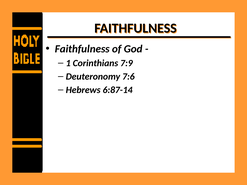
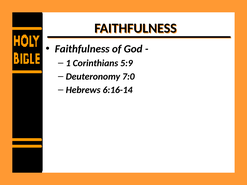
7:9: 7:9 -> 5:9
7:6: 7:6 -> 7:0
6:87-14: 6:87-14 -> 6:16-14
